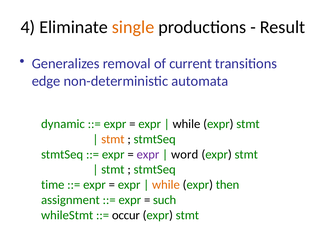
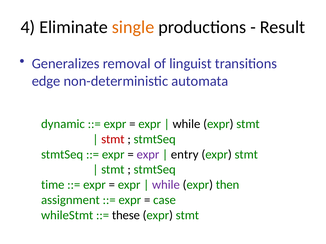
current: current -> linguist
stmt at (113, 139) colour: orange -> red
word: word -> entry
while at (166, 185) colour: orange -> purple
such: such -> case
occur: occur -> these
